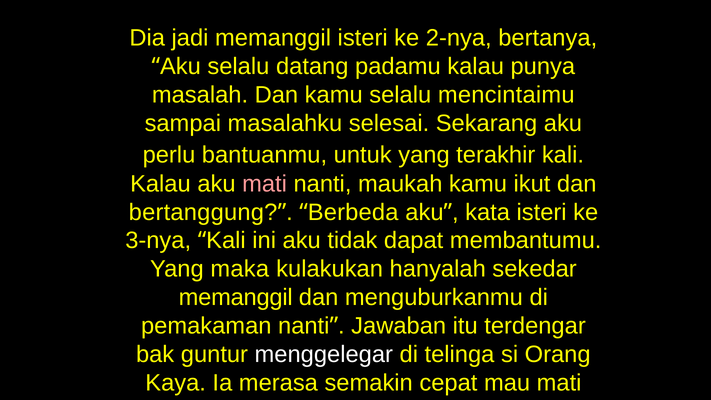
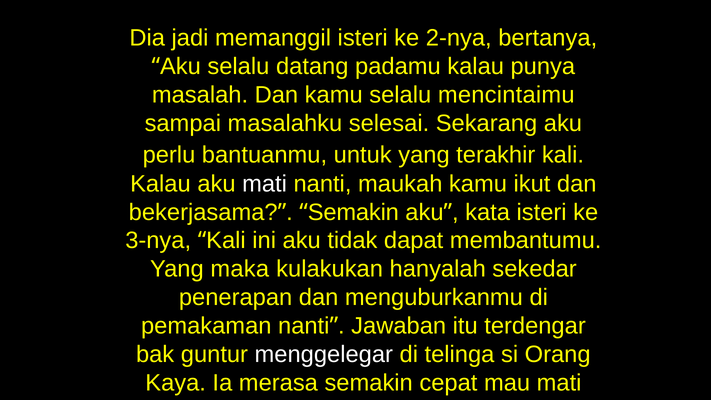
mati at (265, 184) colour: pink -> white
bertanggung: bertanggung -> bekerjasama
Berbeda at (353, 212): Berbeda -> Semakin
memanggil at (236, 297): memanggil -> penerapan
